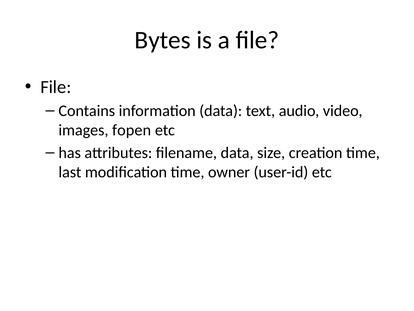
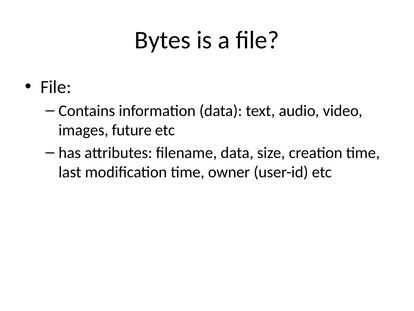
fopen: fopen -> future
